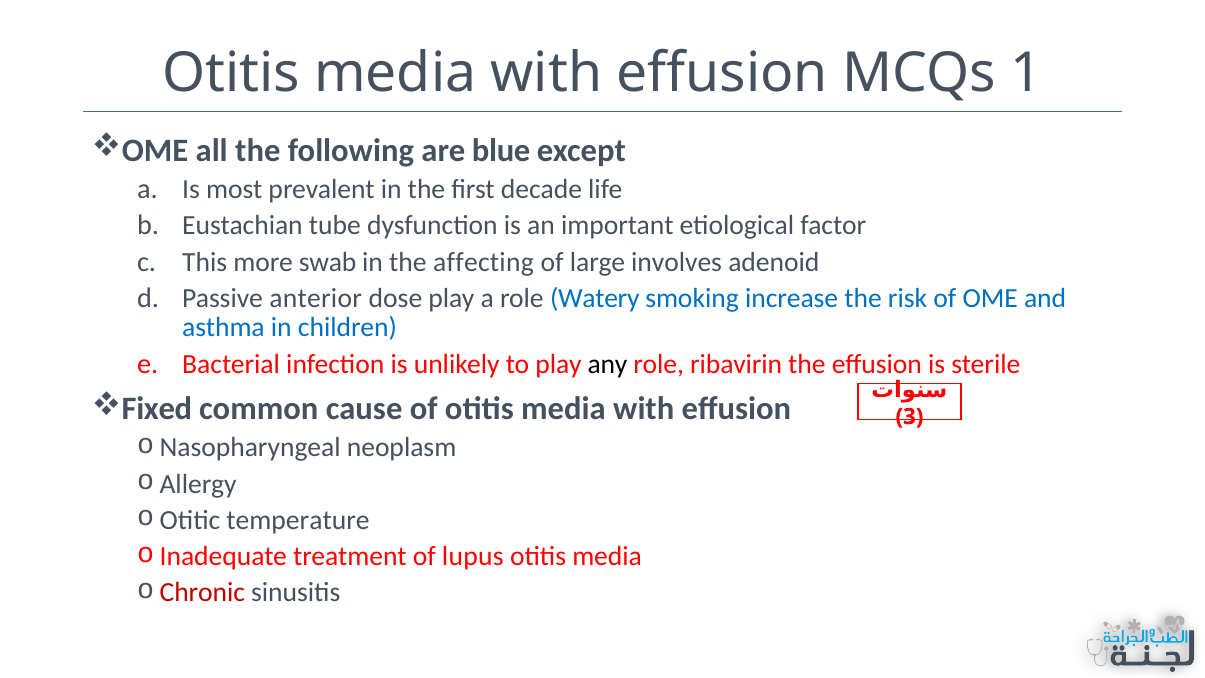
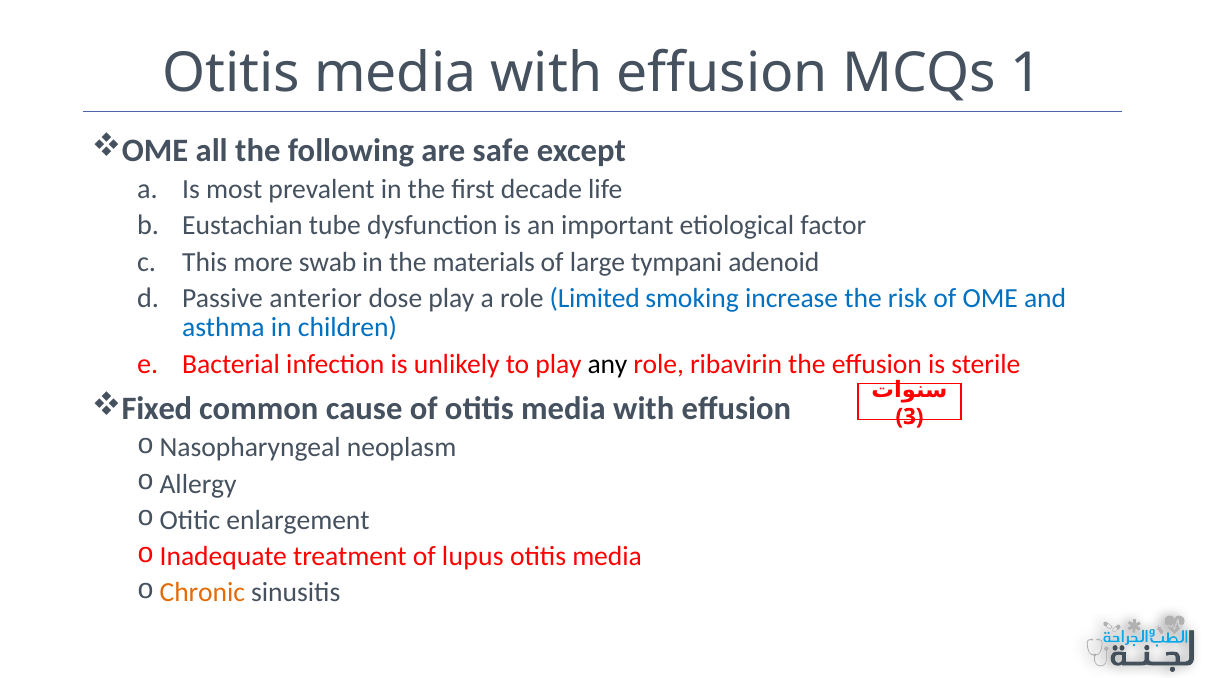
blue: blue -> safe
affecting: affecting -> materials
involves: involves -> tympani
Watery: Watery -> Limited
temperature: temperature -> enlargement
Chronic colour: red -> orange
